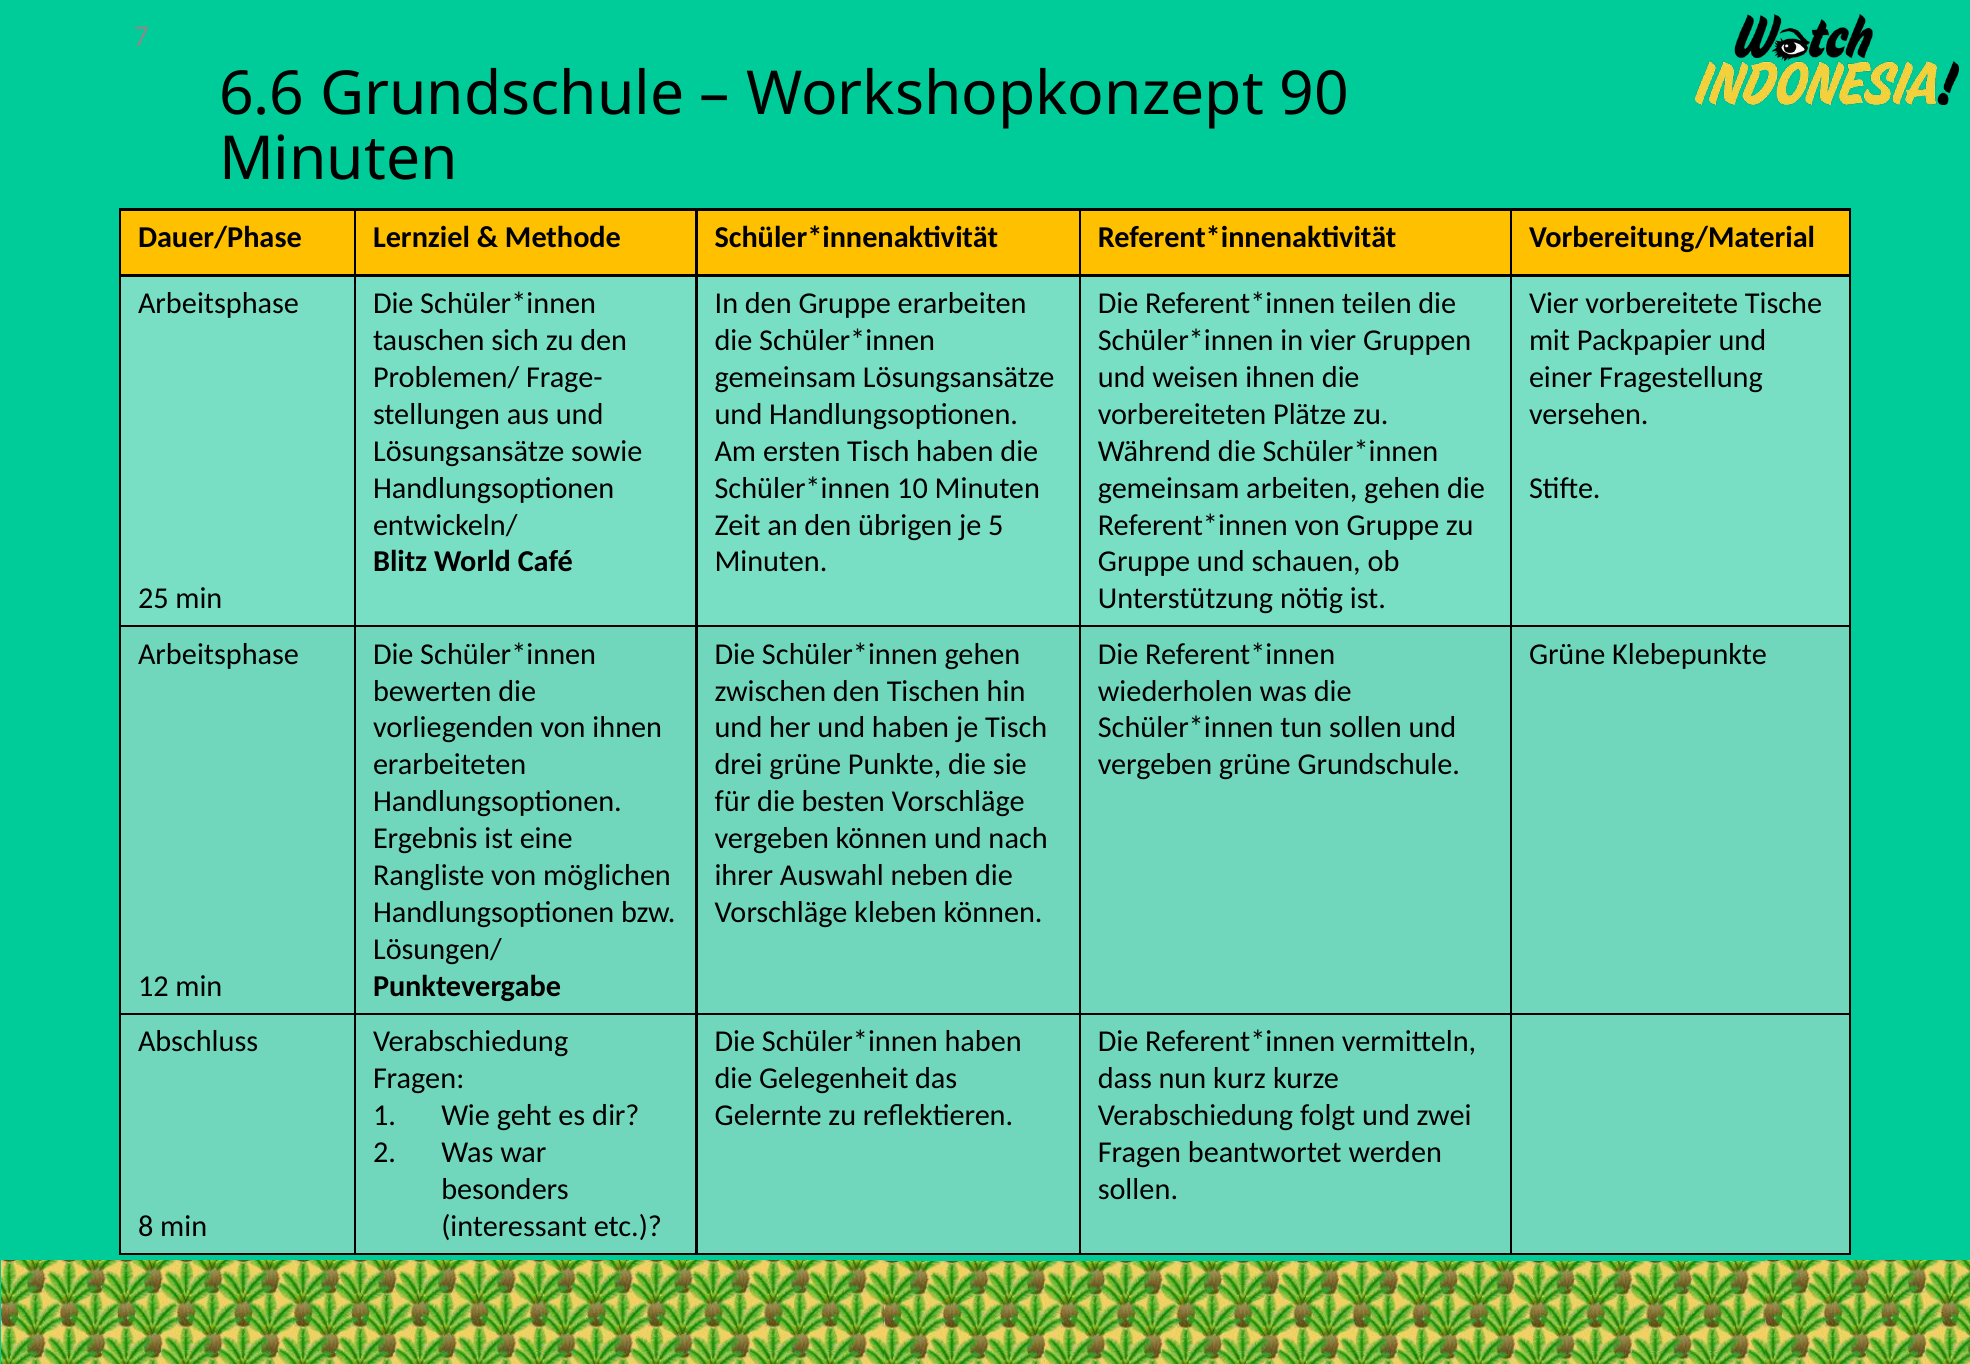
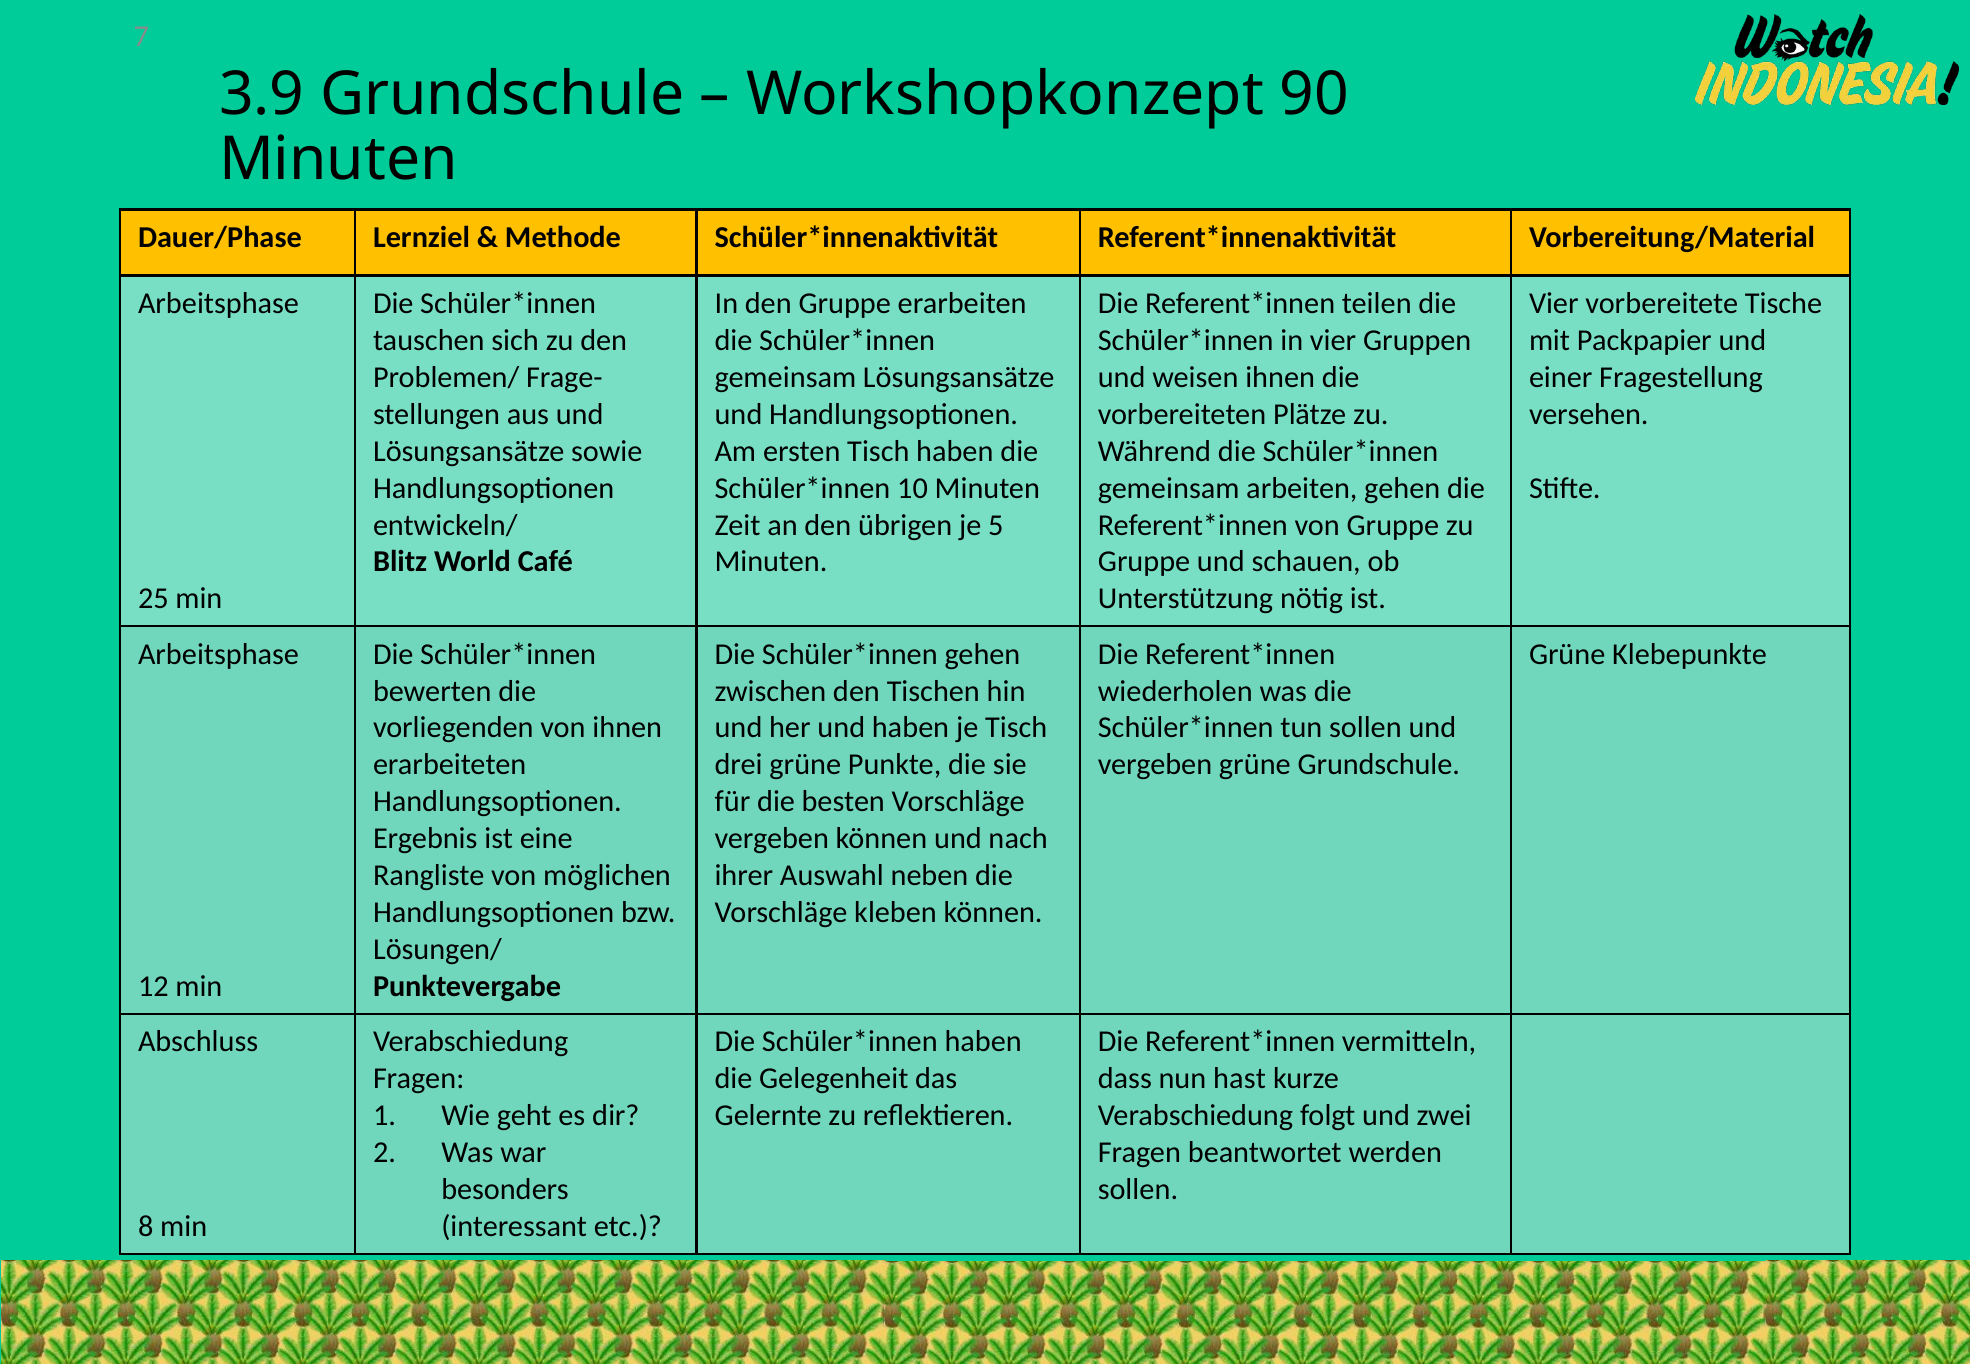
6.6: 6.6 -> 3.9
kurz: kurz -> hast
